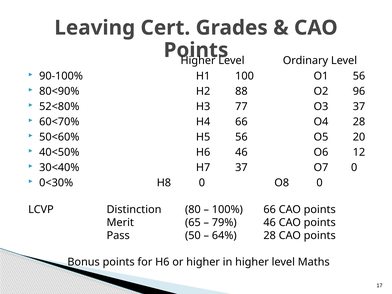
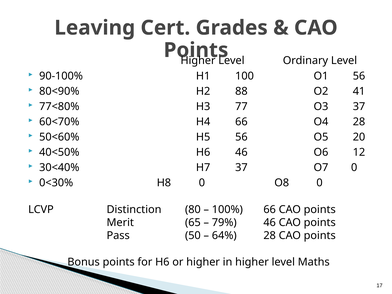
96: 96 -> 41
52<80%: 52<80% -> 77<80%
